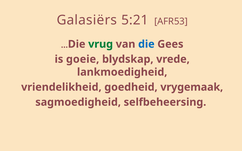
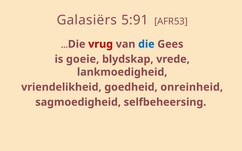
5:21: 5:21 -> 5:91
vrug colour: green -> red
vrygemaak: vrygemaak -> onreinheid
